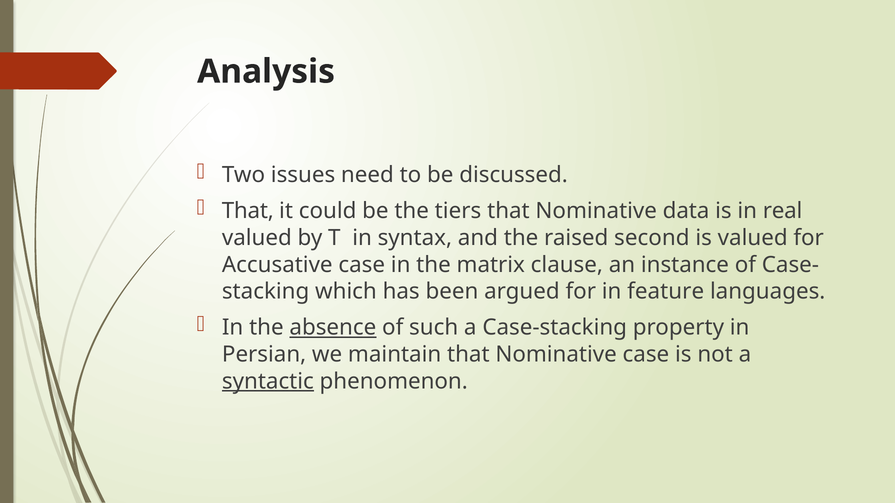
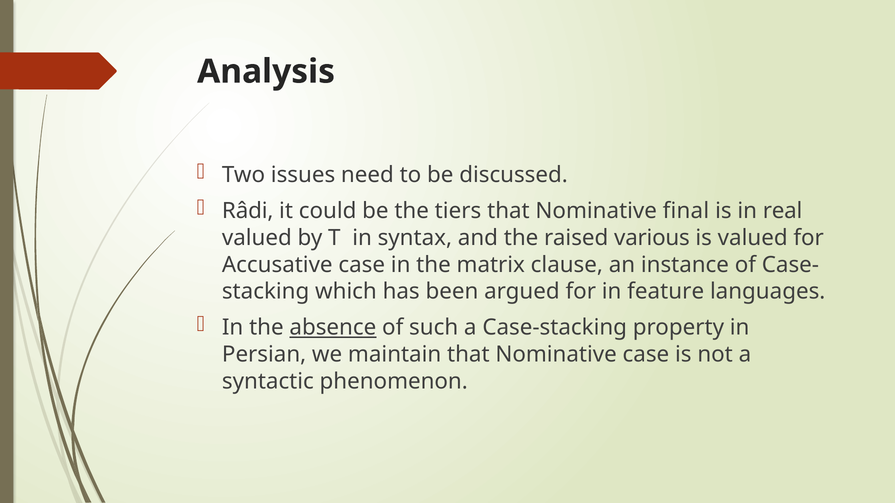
That at (248, 211): That -> Râdi
data: data -> final
second: second -> various
syntactic underline: present -> none
